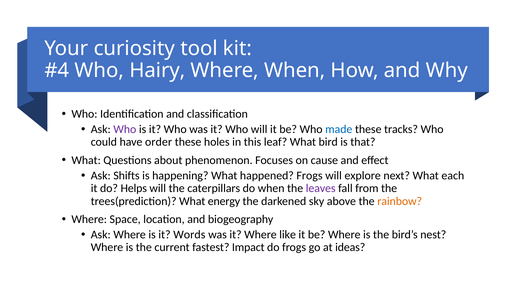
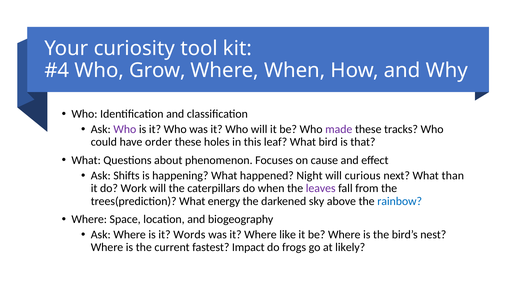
Hairy: Hairy -> Grow
made colour: blue -> purple
happened Frogs: Frogs -> Night
explore: explore -> curious
each: each -> than
Helps: Helps -> Work
rainbow colour: orange -> blue
ideas: ideas -> likely
